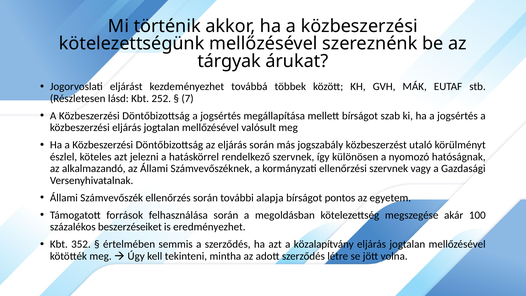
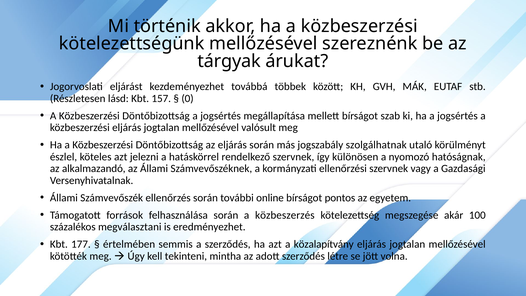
252: 252 -> 157
7: 7 -> 0
közbeszerzést: közbeszerzést -> szolgálhatnak
alapja: alapja -> online
megoldásban: megoldásban -> közbeszerzés
beszerzéseiket: beszerzéseiket -> megválasztani
352: 352 -> 177
